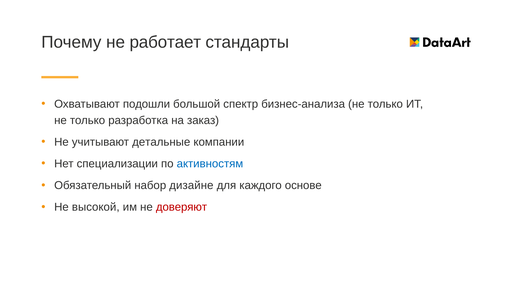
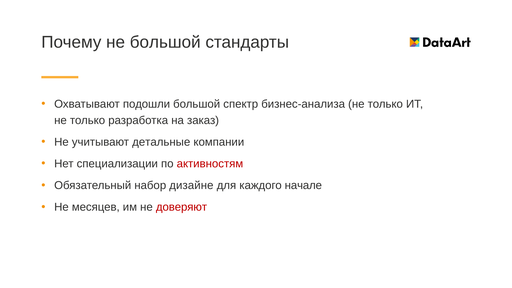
не работает: работает -> большой
активностям colour: blue -> red
основе: основе -> начале
высокой: высокой -> месяцев
